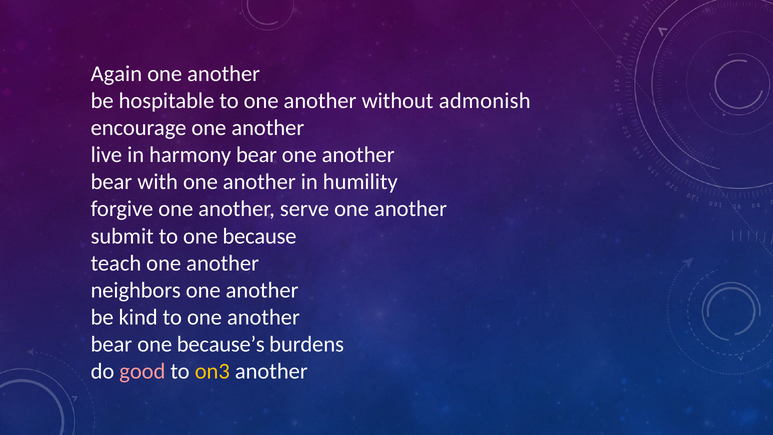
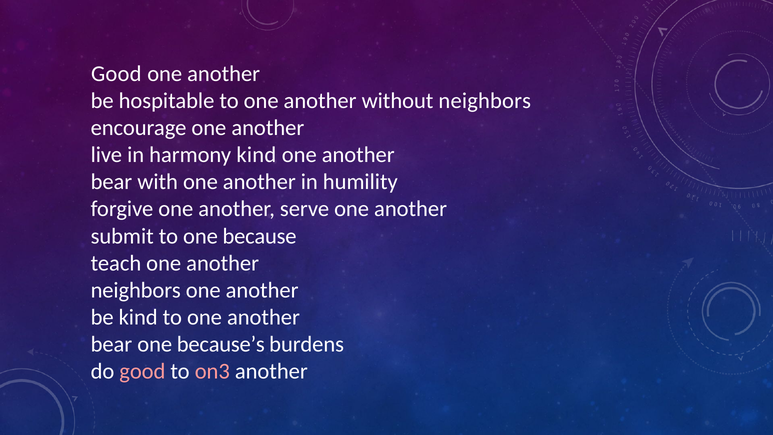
Again at (116, 74): Again -> Good
without admonish: admonish -> neighbors
harmony bear: bear -> kind
on3 colour: yellow -> pink
